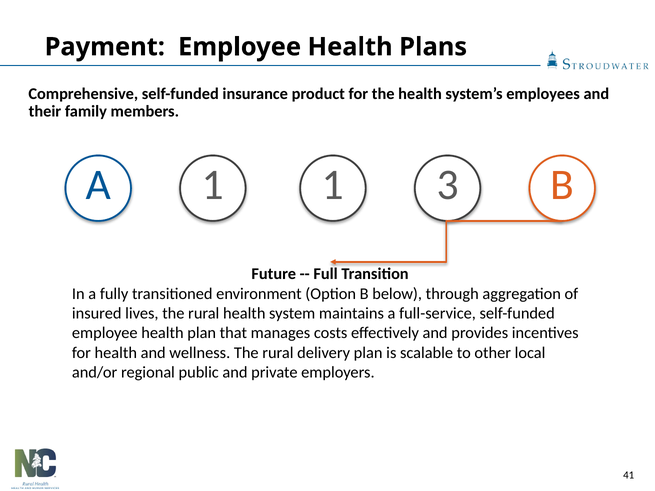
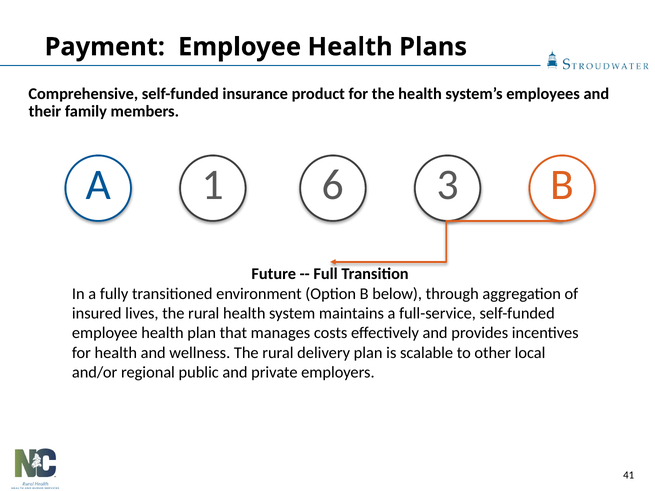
1 1: 1 -> 6
